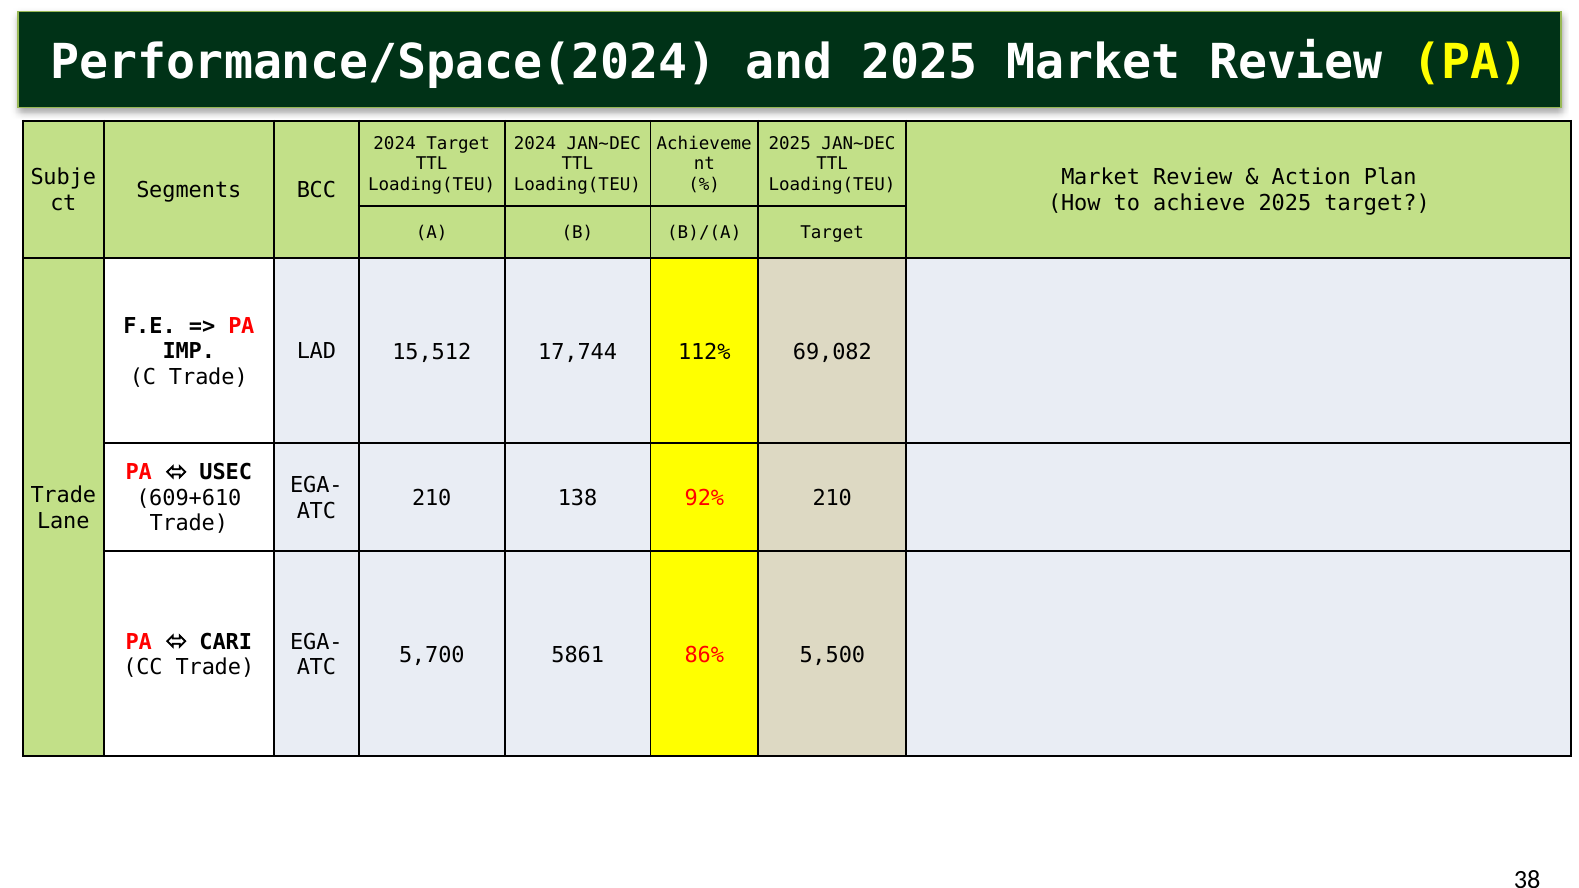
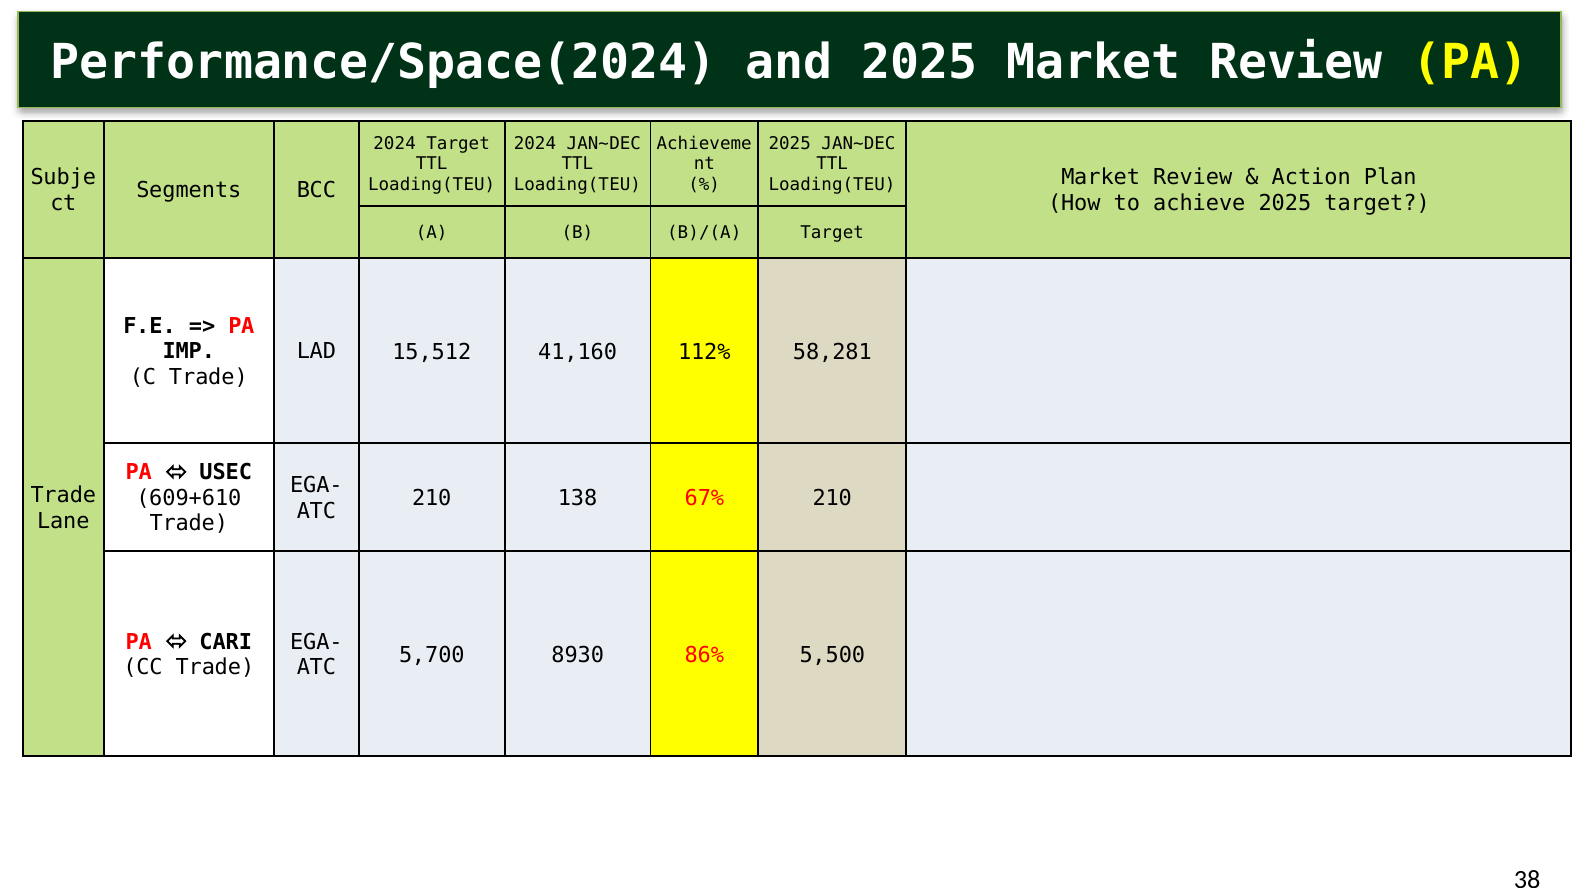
17,744: 17,744 -> 41,160
69,082: 69,082 -> 58,281
92%: 92% -> 67%
5861: 5861 -> 8930
